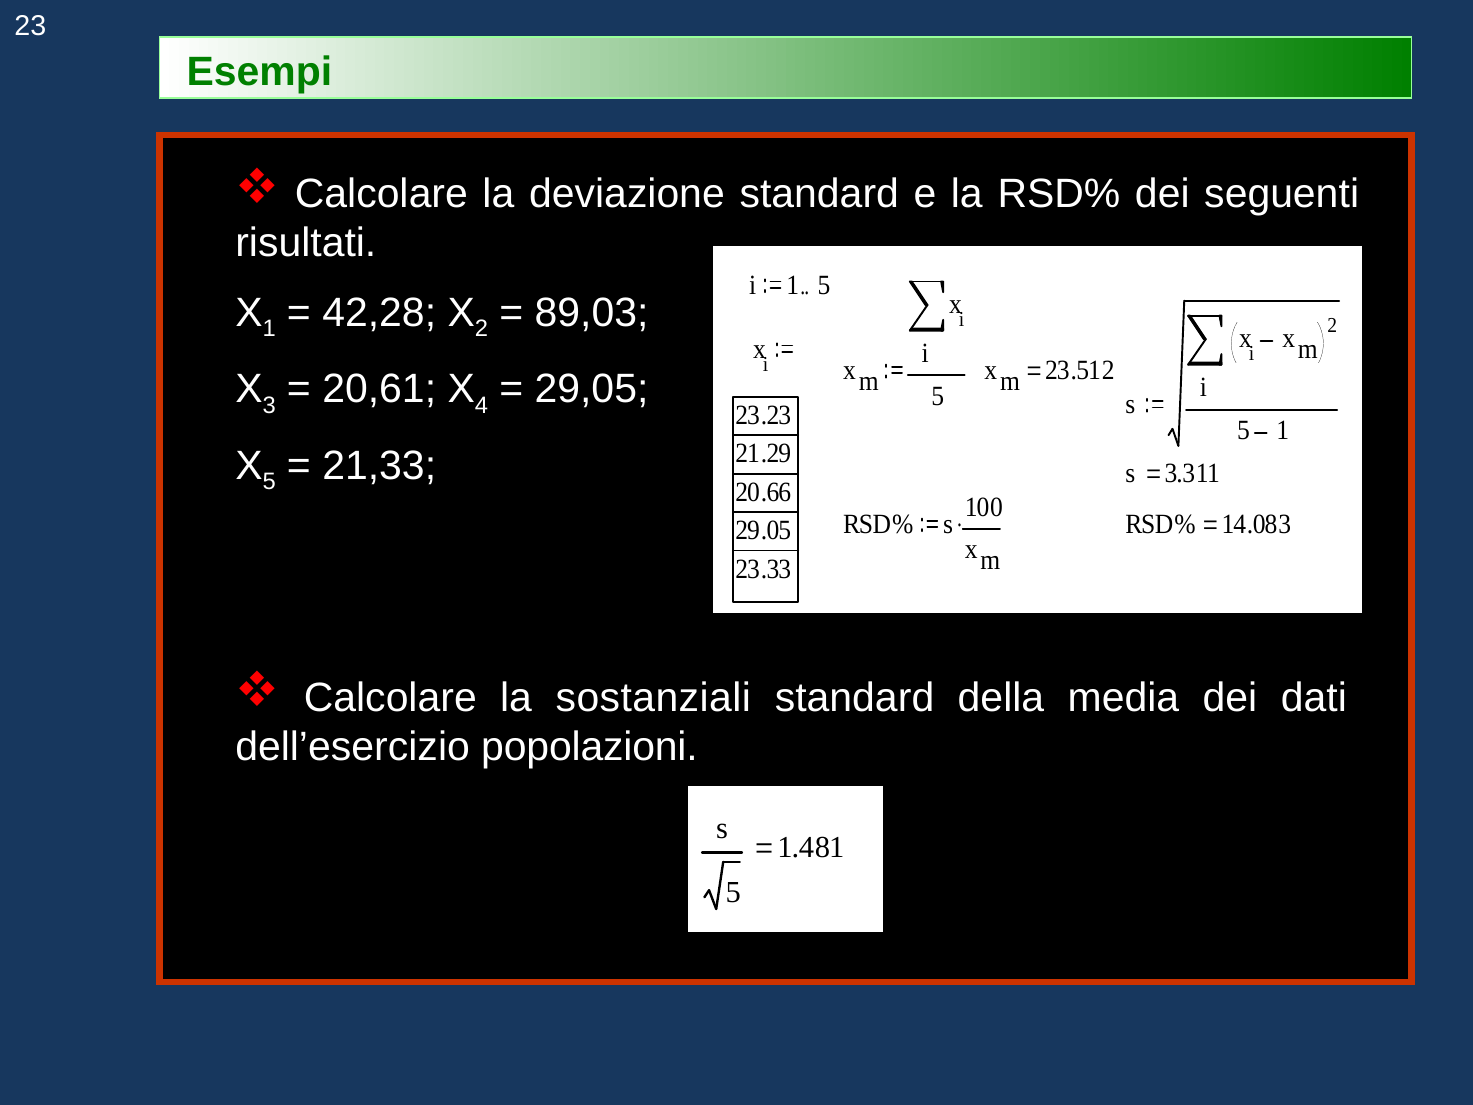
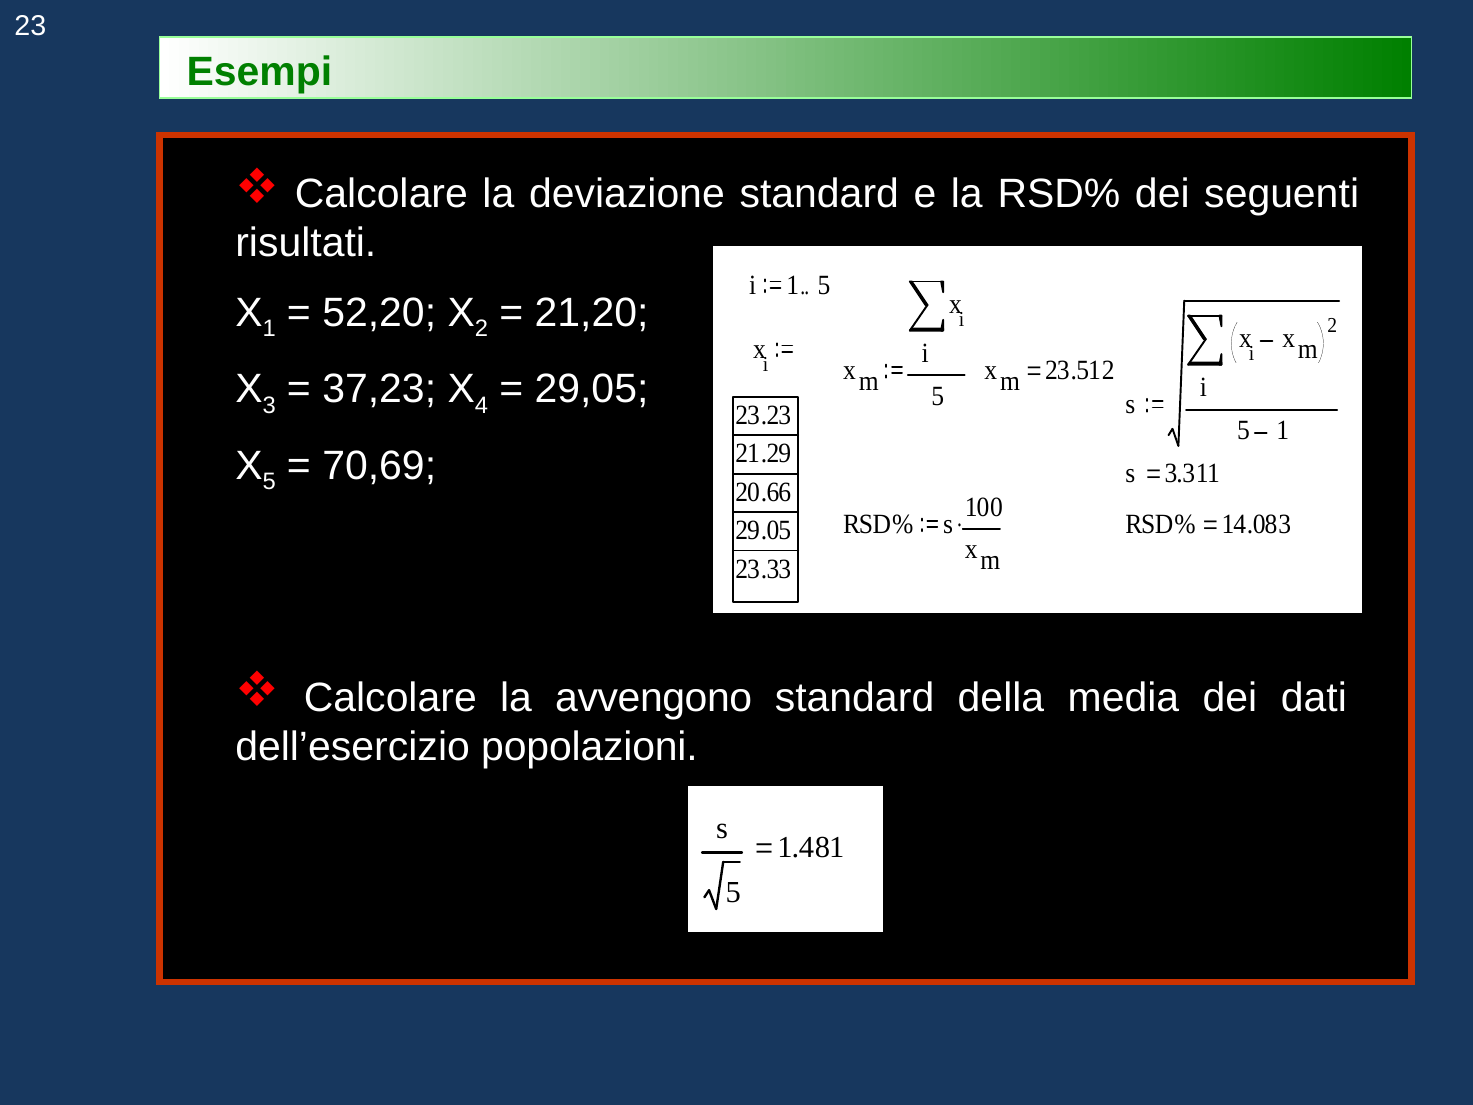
42,28: 42,28 -> 52,20
89,03: 89,03 -> 21,20
20,61: 20,61 -> 37,23
21,33: 21,33 -> 70,69
sostanziali: sostanziali -> avvengono
